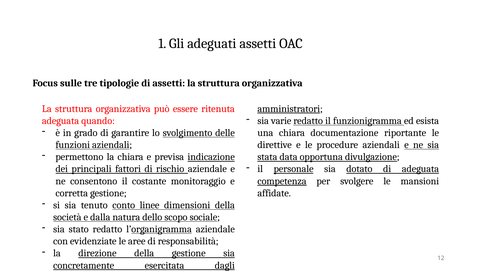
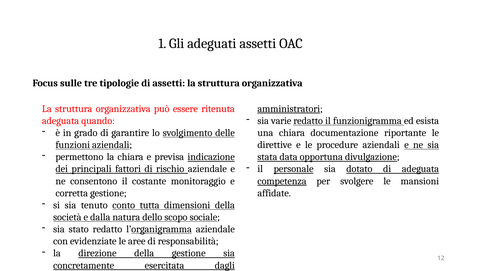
linee: linee -> tutta
